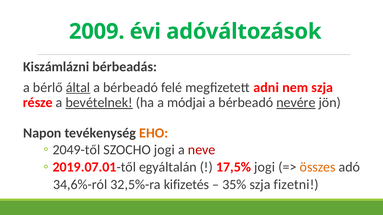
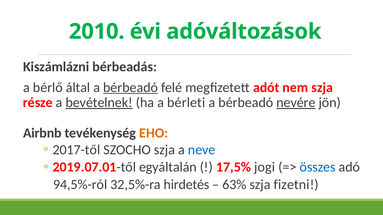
2009: 2009 -> 2010
által underline: present -> none
bérbeadó at (131, 88) underline: none -> present
adni: adni -> adót
módjai: módjai -> bérleti
Napon: Napon -> Airbnb
2049-től: 2049-től -> 2017-től
SZOCHO jogi: jogi -> szja
neve colour: red -> blue
összes colour: orange -> blue
34,6%-ról: 34,6%-ról -> 94,5%-ról
kifizetés: kifizetés -> hirdetés
35%: 35% -> 63%
